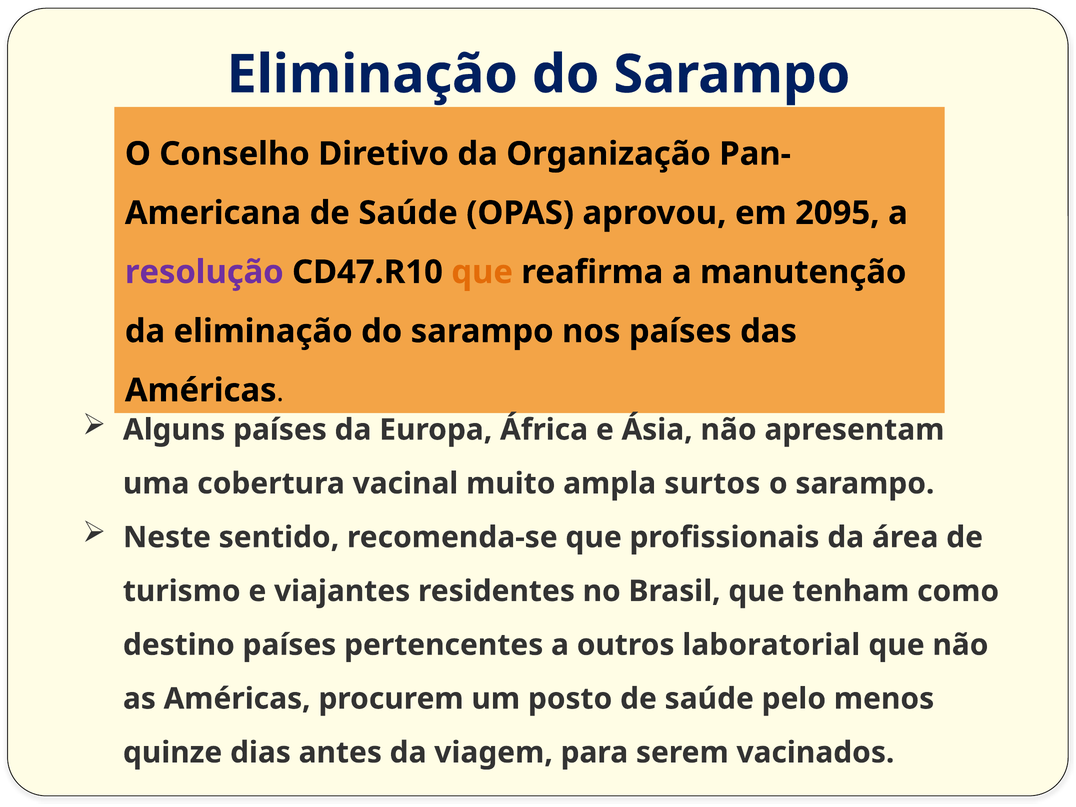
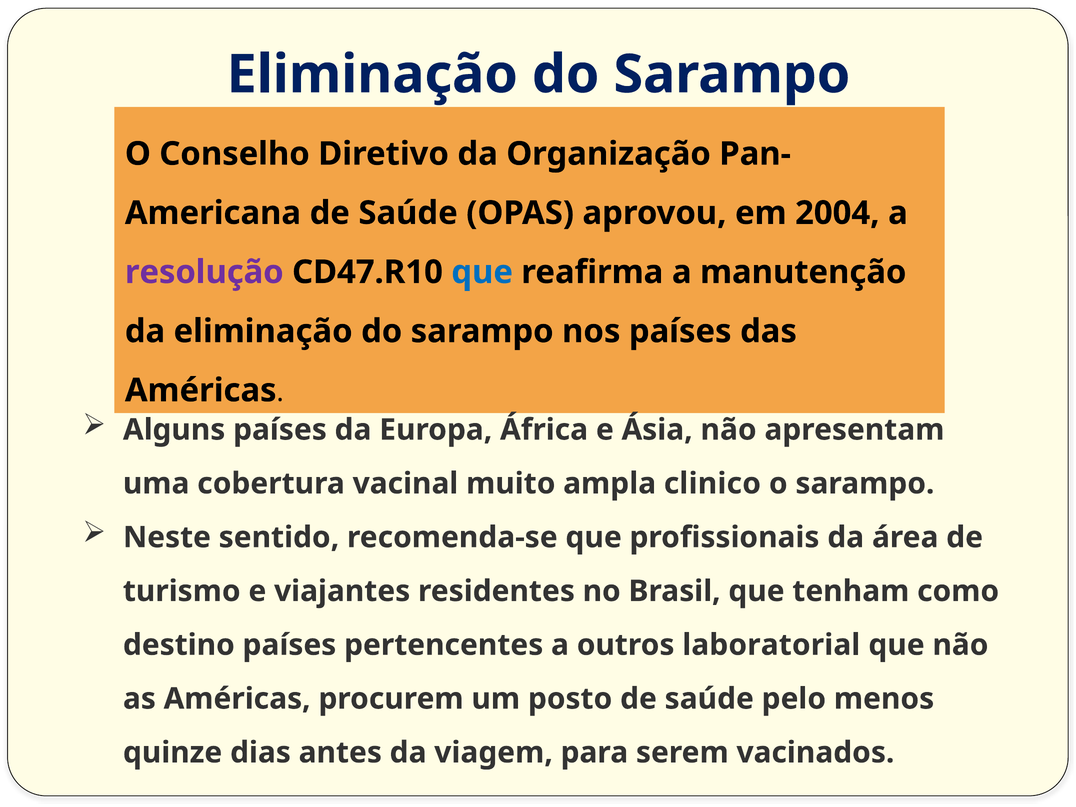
2095: 2095 -> 2004
que at (482, 272) colour: orange -> blue
surtos: surtos -> clinico
